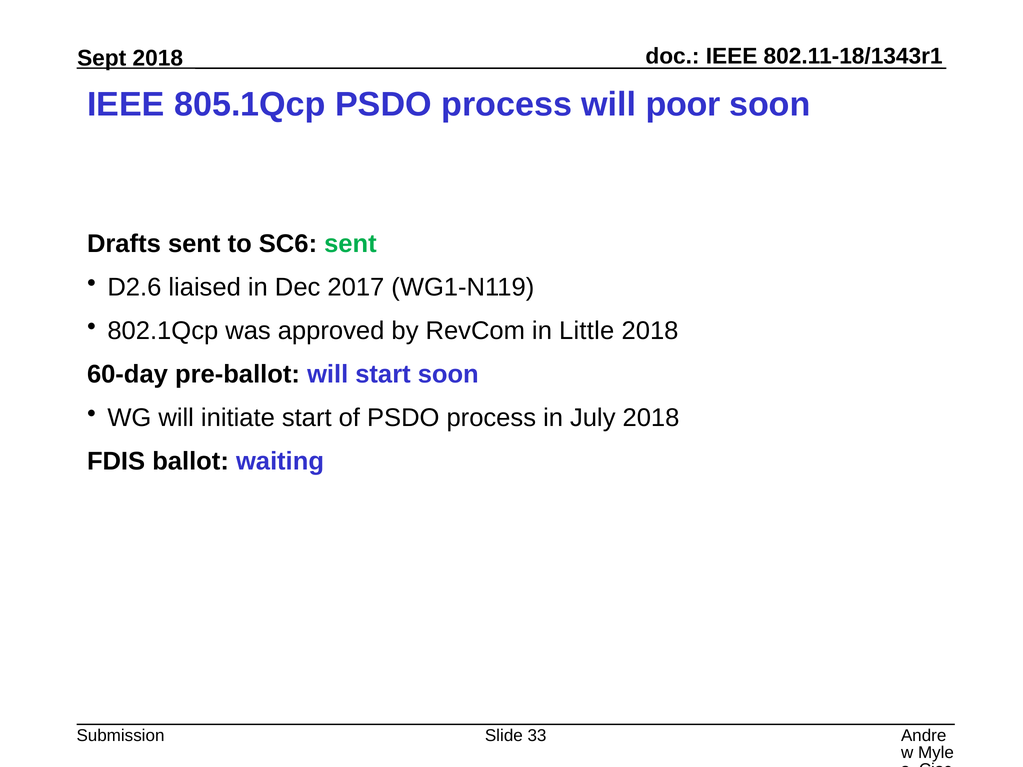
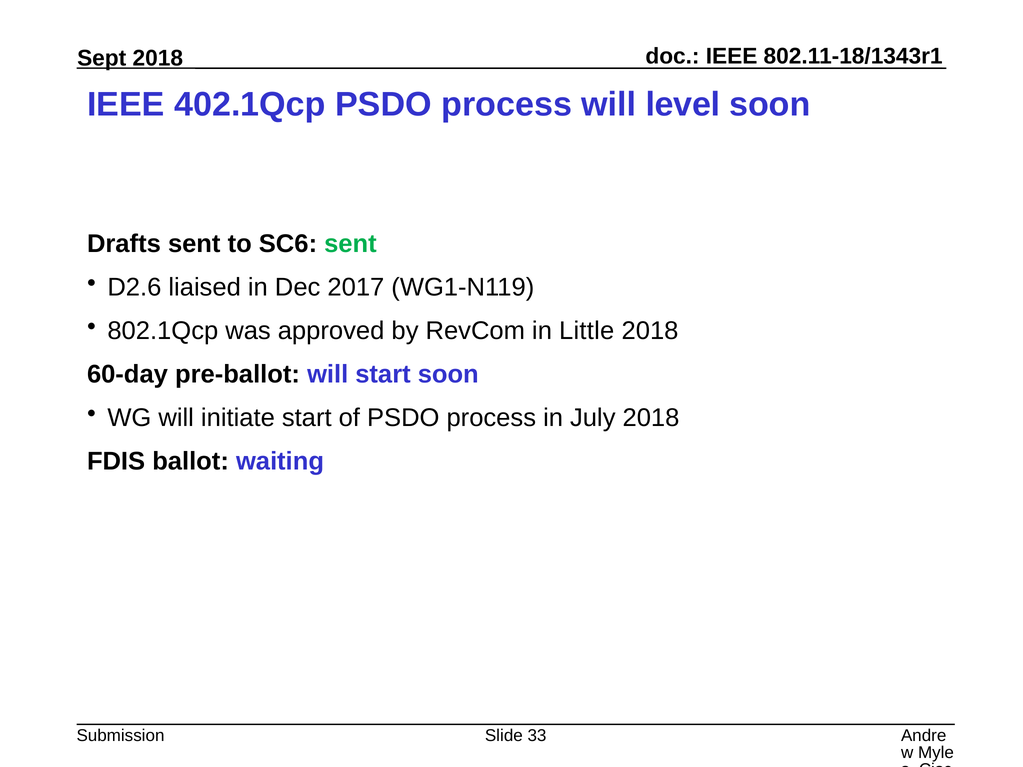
805.1Qcp: 805.1Qcp -> 402.1Qcp
poor: poor -> level
